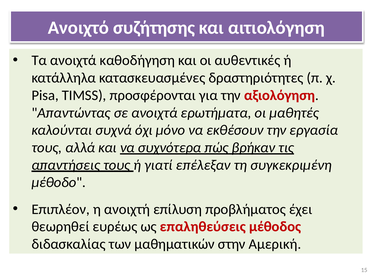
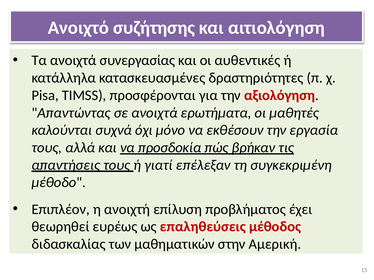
καθοδήγηση: καθοδήγηση -> συνεργασίας
συχνότερα: συχνότερα -> προσδοκία
